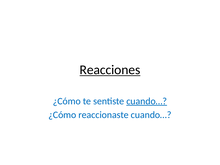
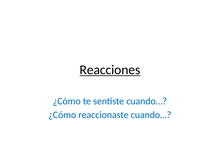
cuando… at (147, 101) underline: present -> none
